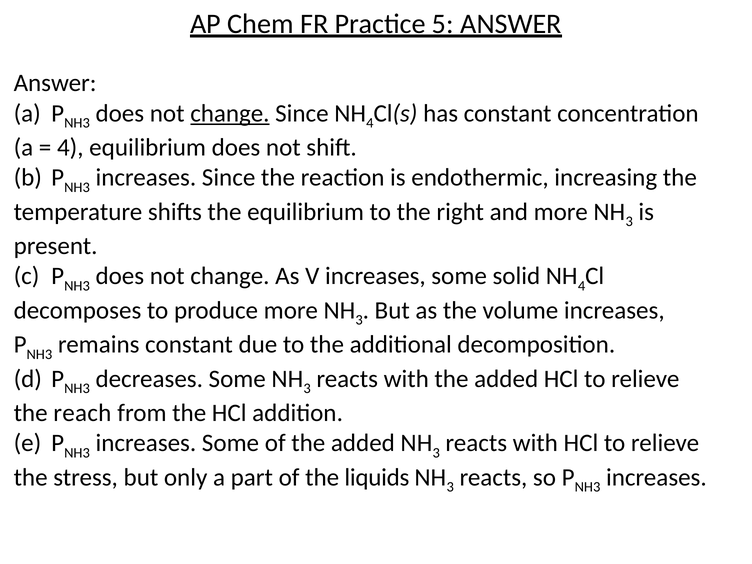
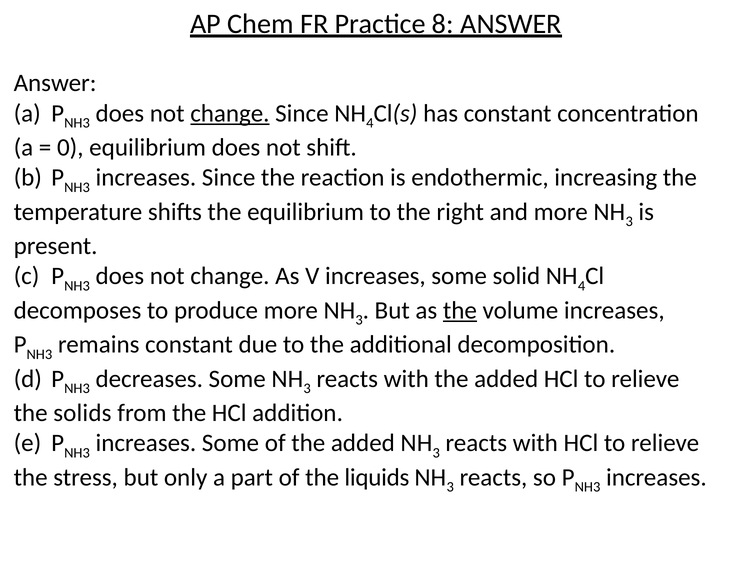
5: 5 -> 8
4 at (70, 147): 4 -> 0
the at (460, 310) underline: none -> present
reach: reach -> solids
